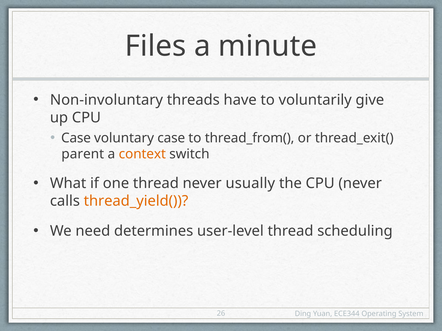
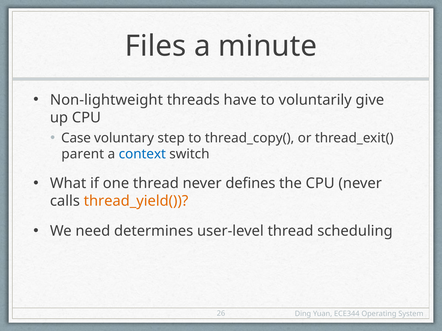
Non-involuntary: Non-involuntary -> Non-lightweight
voluntary case: case -> step
thread_from(: thread_from( -> thread_copy(
context colour: orange -> blue
usually: usually -> defines
